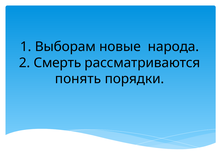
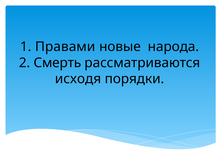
Выборам: Выборам -> Правами
понять: понять -> исходя
